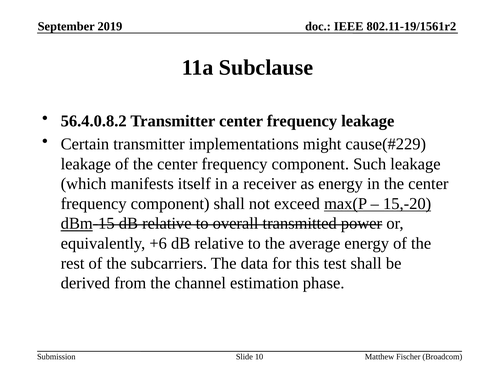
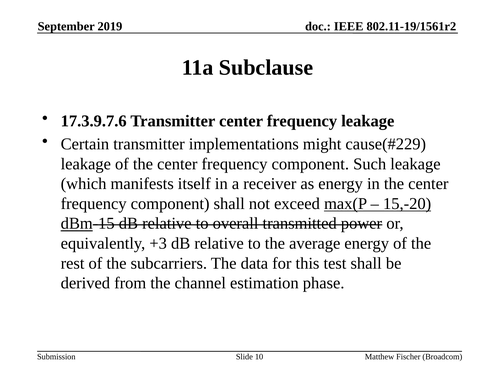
56.4.0.8.2: 56.4.0.8.2 -> 17.3.9.7.6
+6: +6 -> +3
